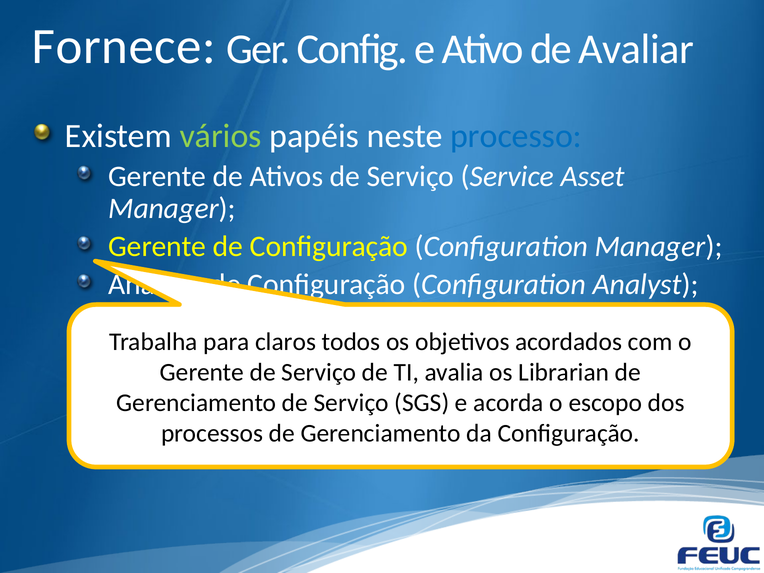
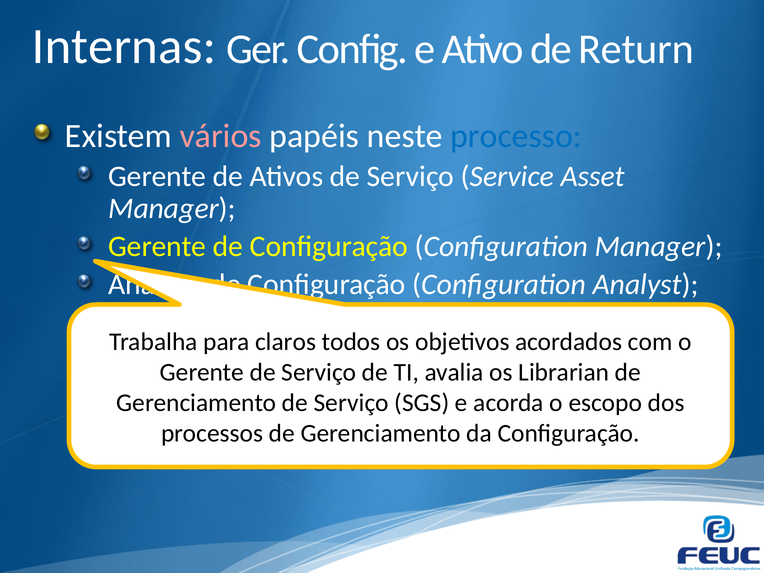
Fornece: Fornece -> Internas
Avaliar: Avaliar -> Return
vários colour: light green -> pink
